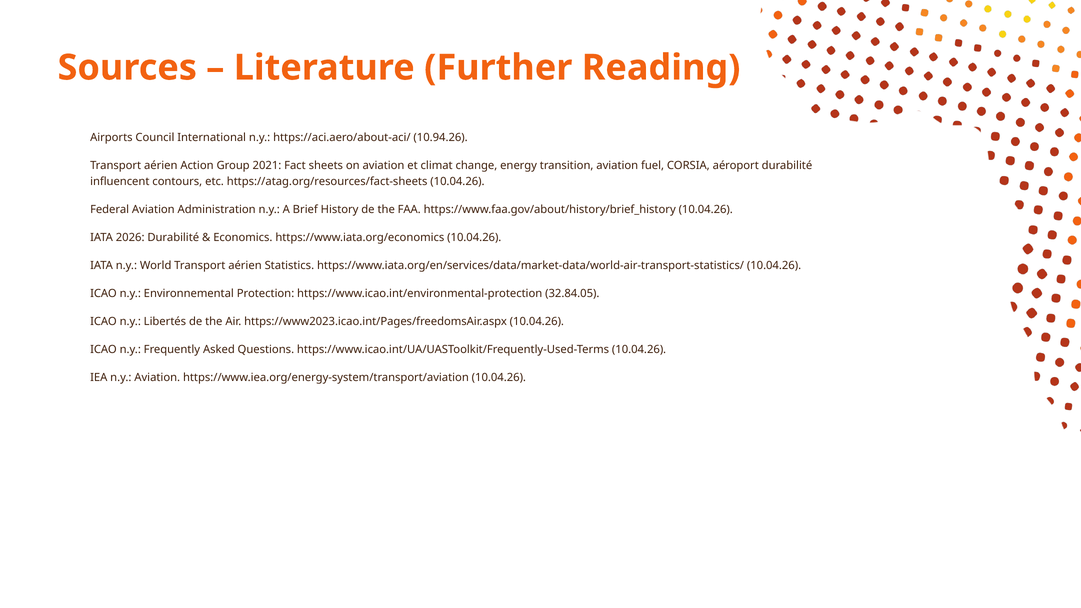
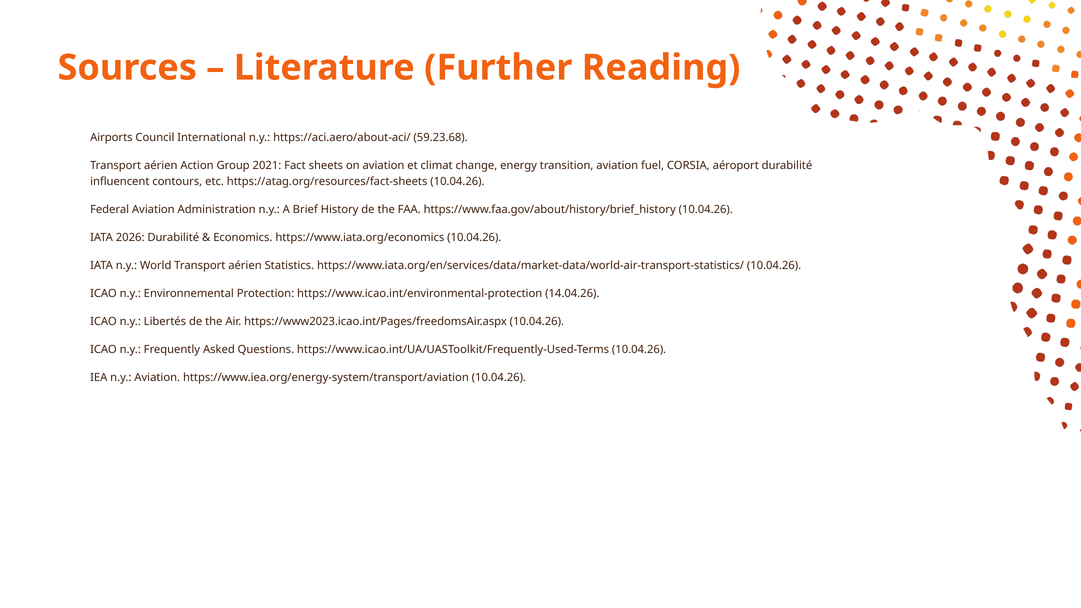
10.94.26: 10.94.26 -> 59.23.68
32.84.05: 32.84.05 -> 14.04.26
